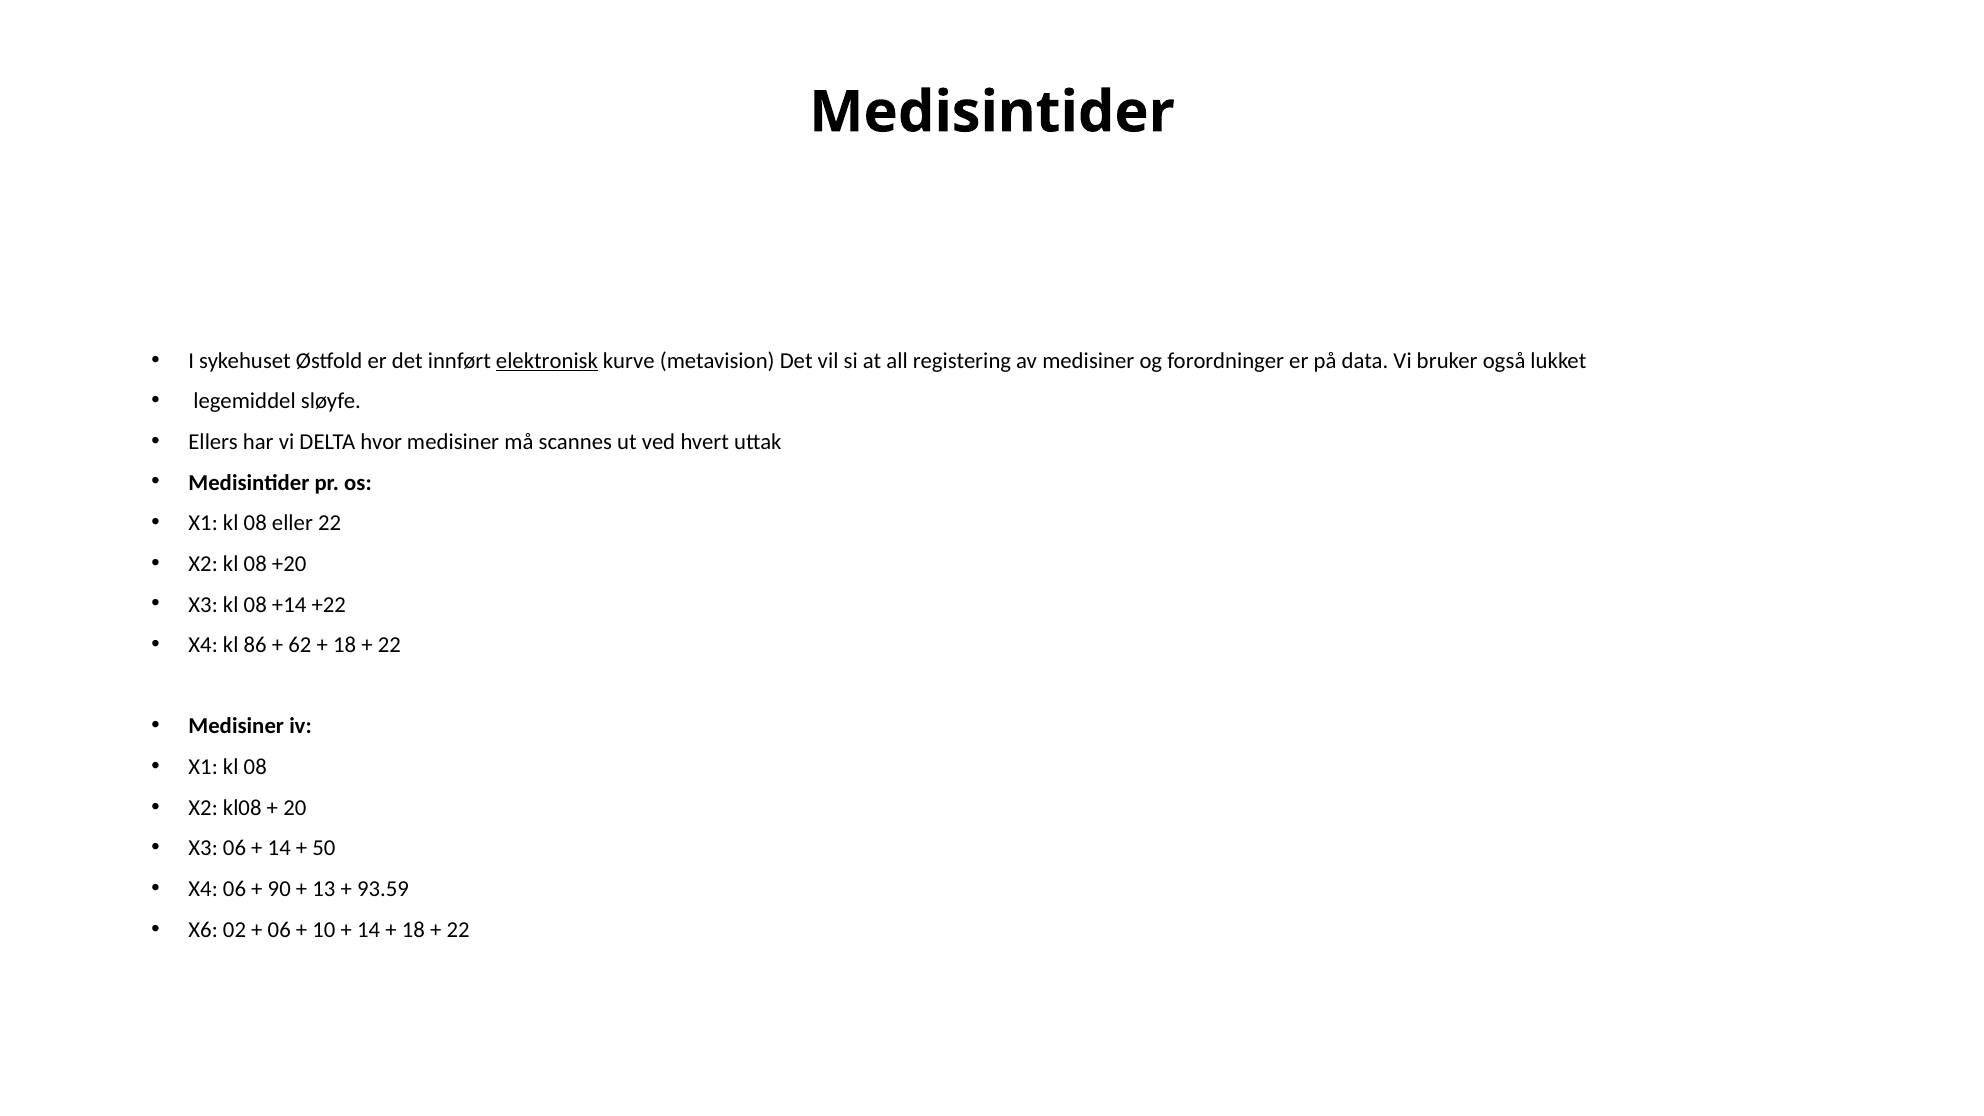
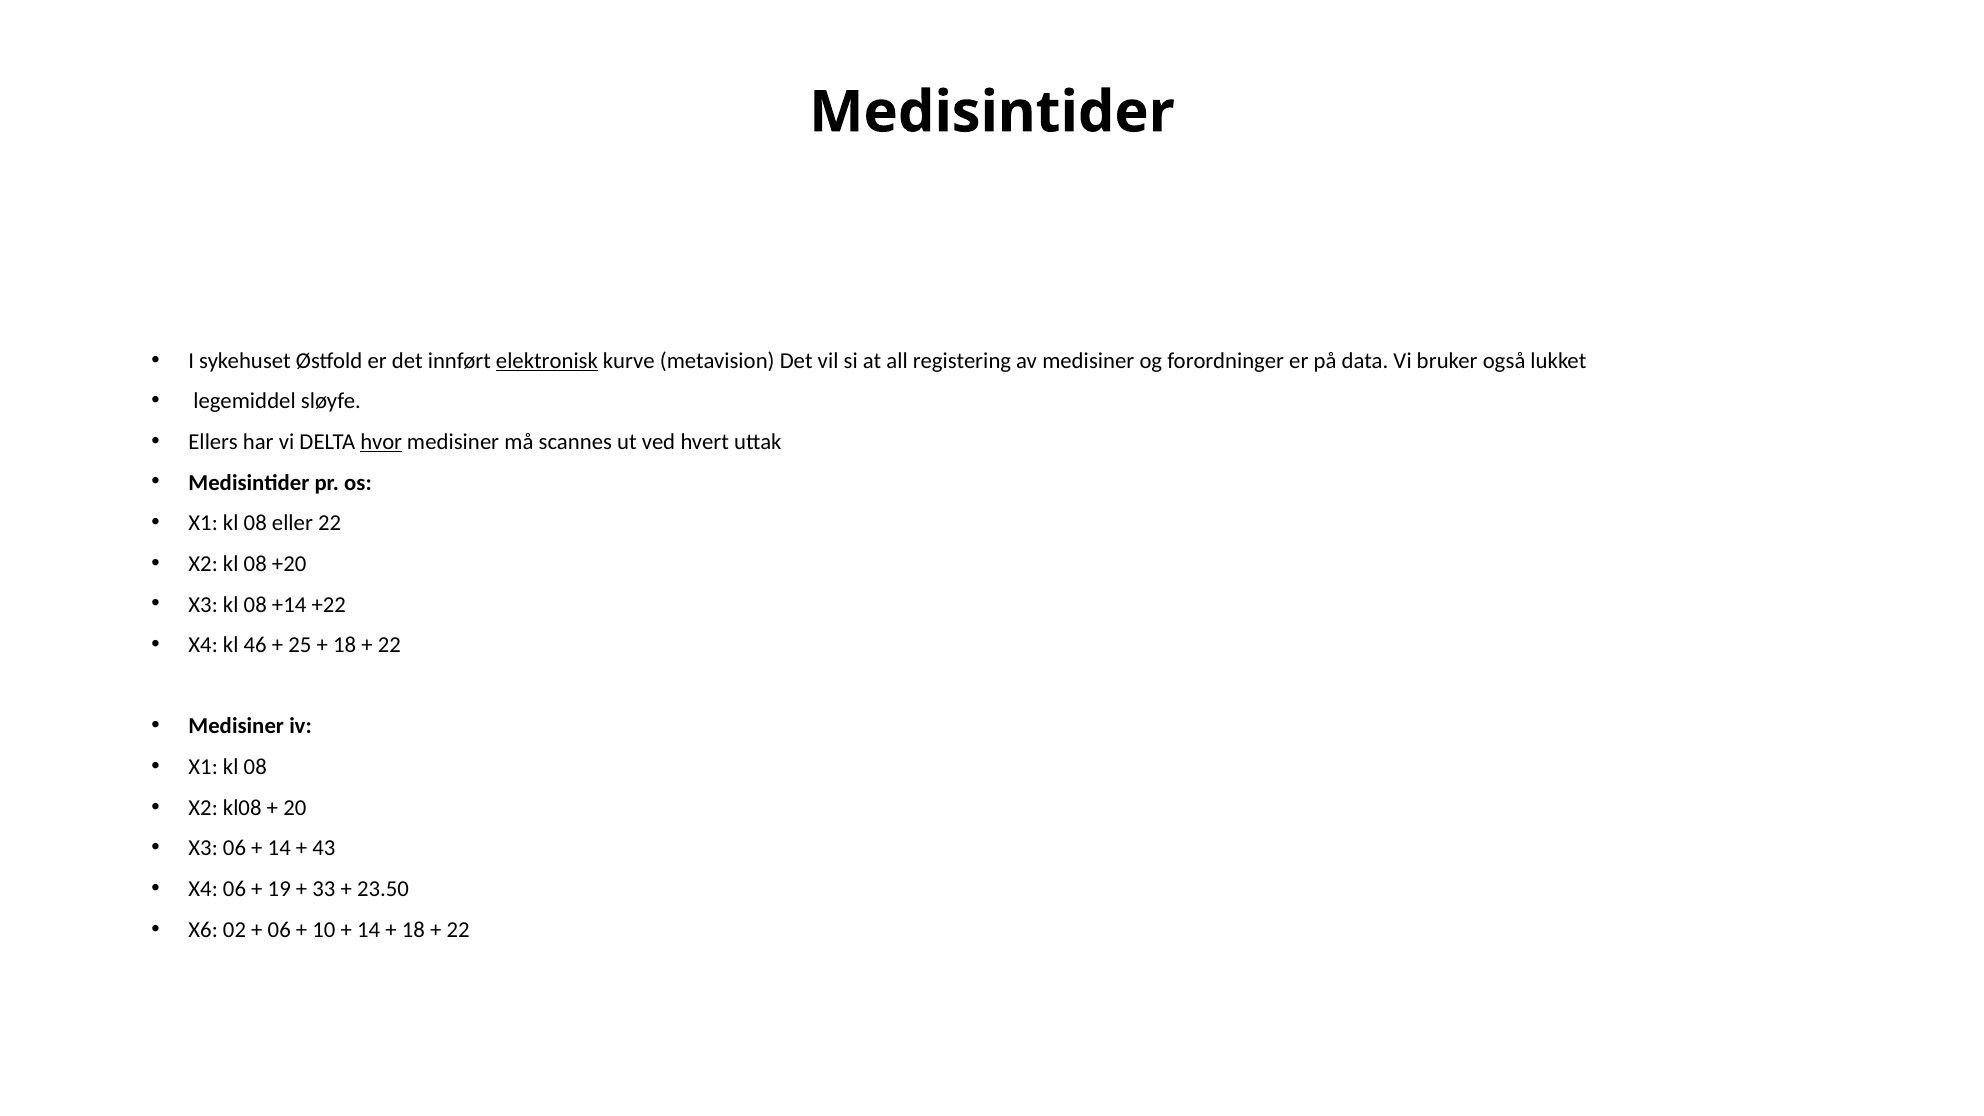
hvor underline: none -> present
86: 86 -> 46
62: 62 -> 25
50: 50 -> 43
90: 90 -> 19
13: 13 -> 33
93.59: 93.59 -> 23.50
